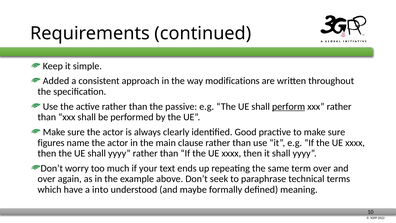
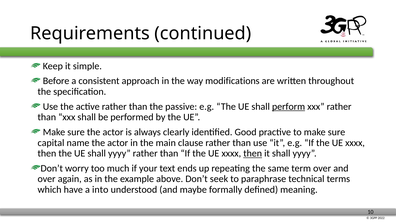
Added: Added -> Before
figures: figures -> capital
then at (253, 153) underline: none -> present
